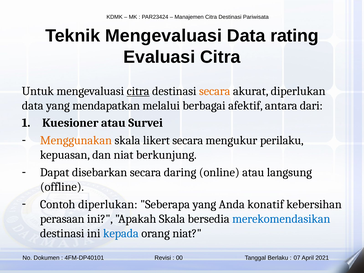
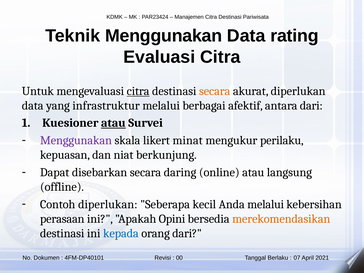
Teknik Mengevaluasi: Mengevaluasi -> Menggunakan
mendapatkan: mendapatkan -> infrastruktur
atau at (113, 123) underline: none -> present
Menggunakan at (76, 140) colour: orange -> purple
likert secara: secara -> minat
Seberapa yang: yang -> kecil
Anda konatif: konatif -> melalui
Apakah Skala: Skala -> Opini
merekomendasikan colour: blue -> orange
orang niat: niat -> dari
